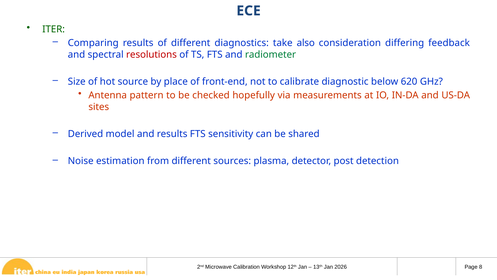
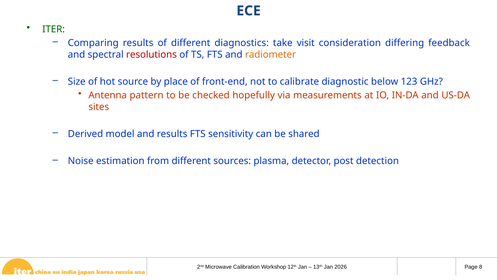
also: also -> visit
radiometer colour: green -> orange
620: 620 -> 123
